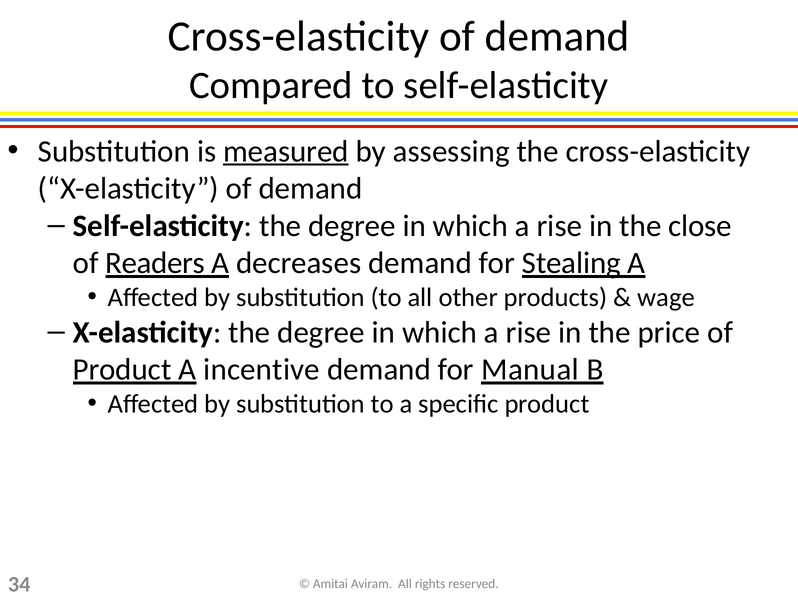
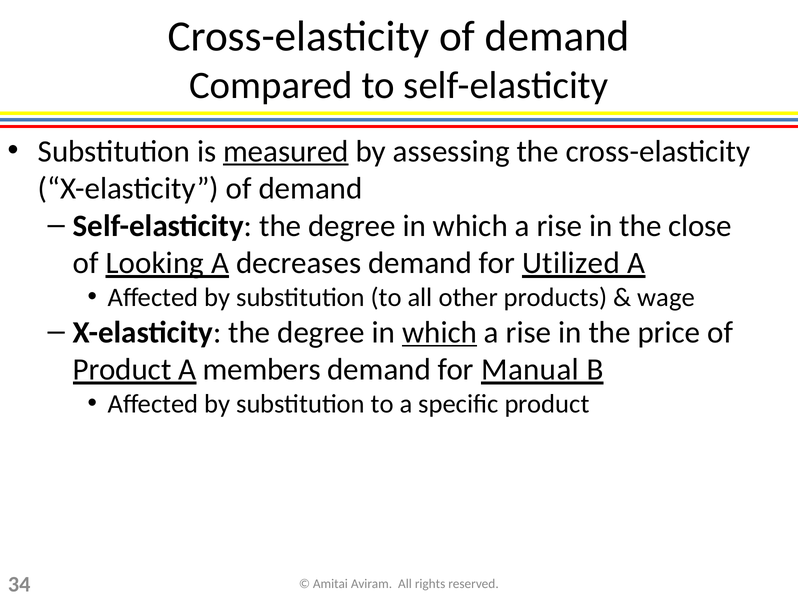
Readers: Readers -> Looking
Stealing: Stealing -> Utilized
which at (440, 332) underline: none -> present
incentive: incentive -> members
